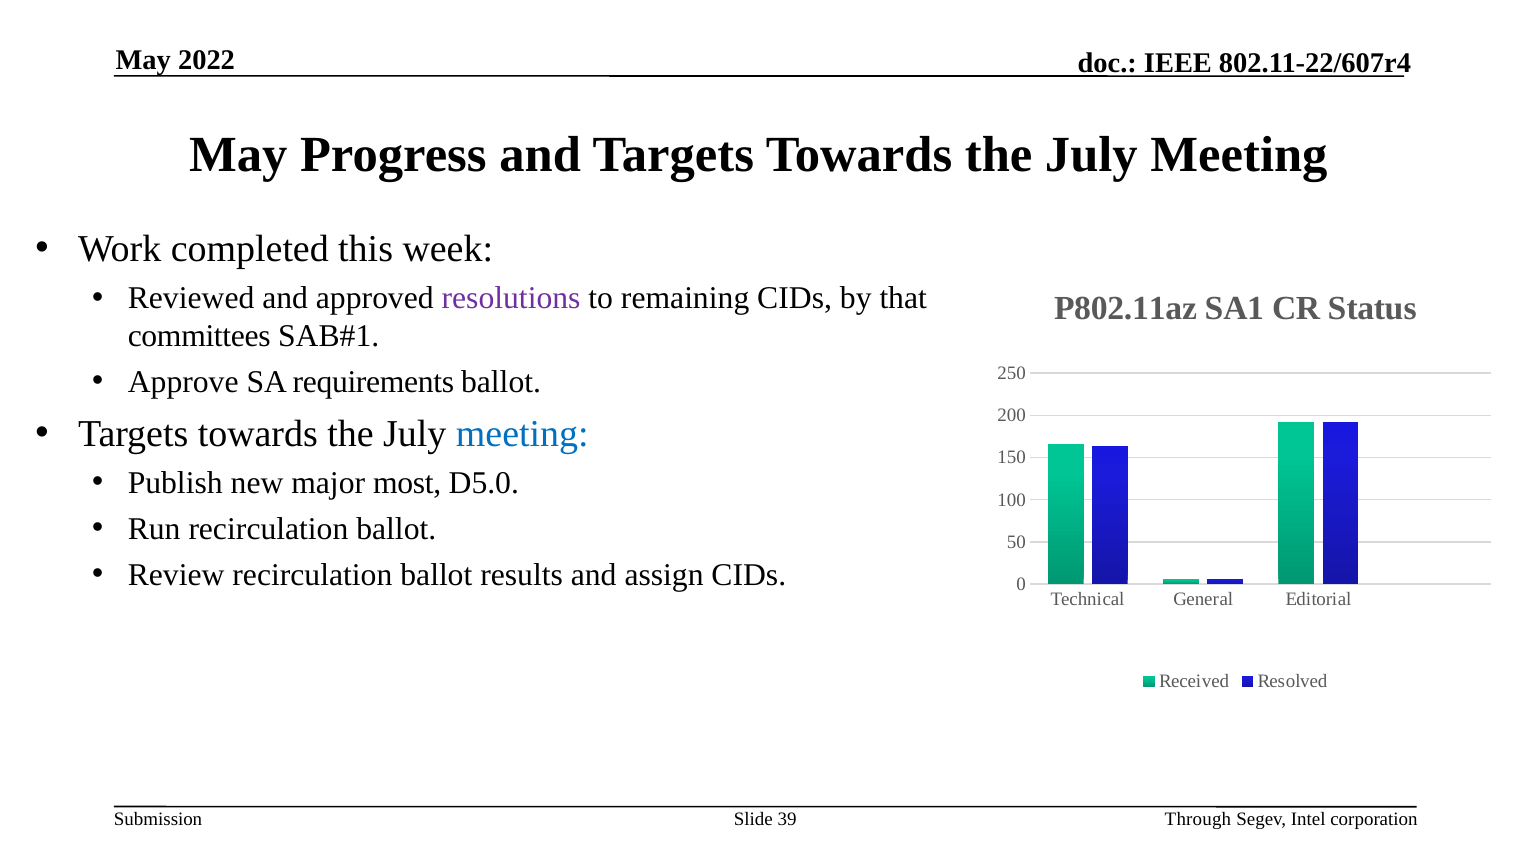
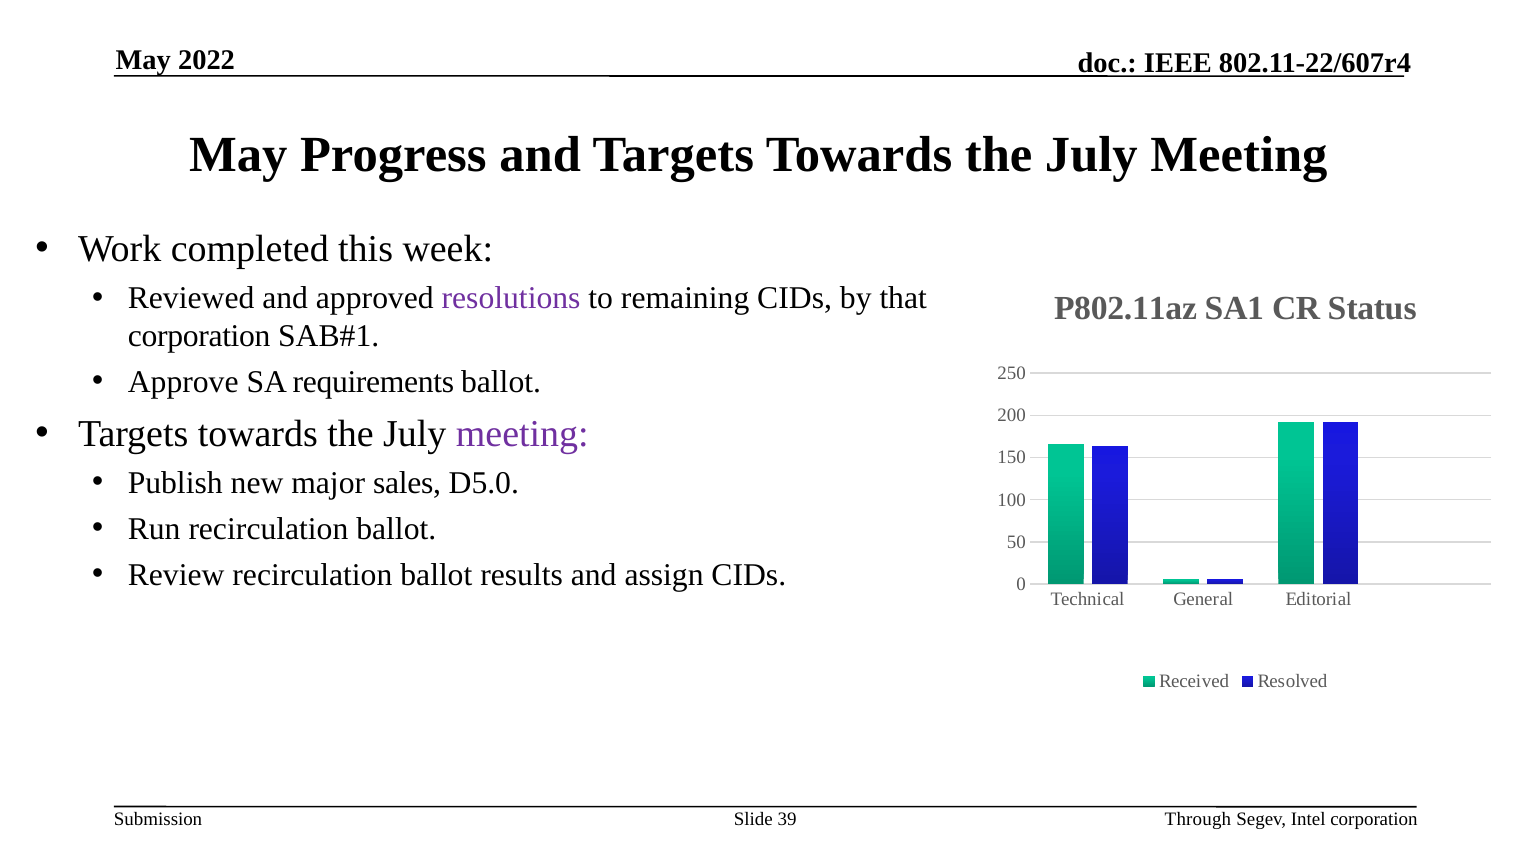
committees at (199, 336): committees -> corporation
meeting at (522, 434) colour: blue -> purple
most: most -> sales
